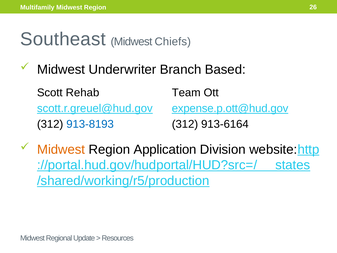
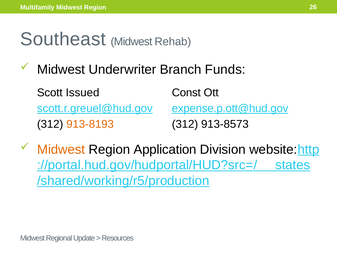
Chiefs: Chiefs -> Rehab
Based: Based -> Funds
Rehab: Rehab -> Issued
Team: Team -> Const
913-8193 colour: blue -> orange
913-6164: 913-6164 -> 913-8573
